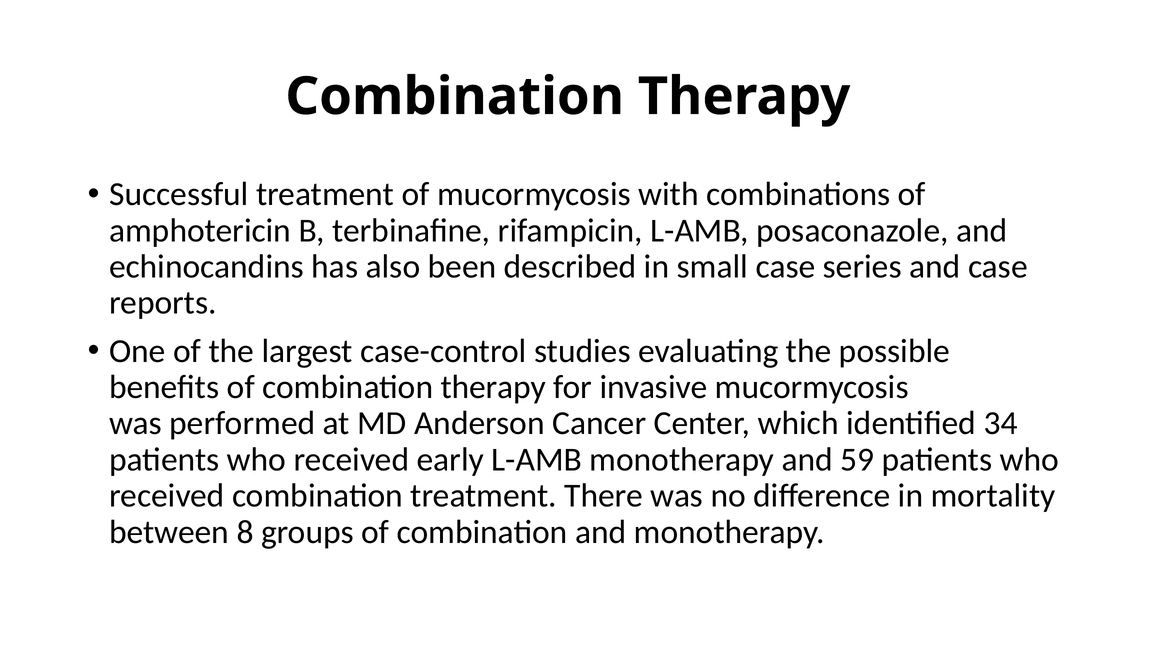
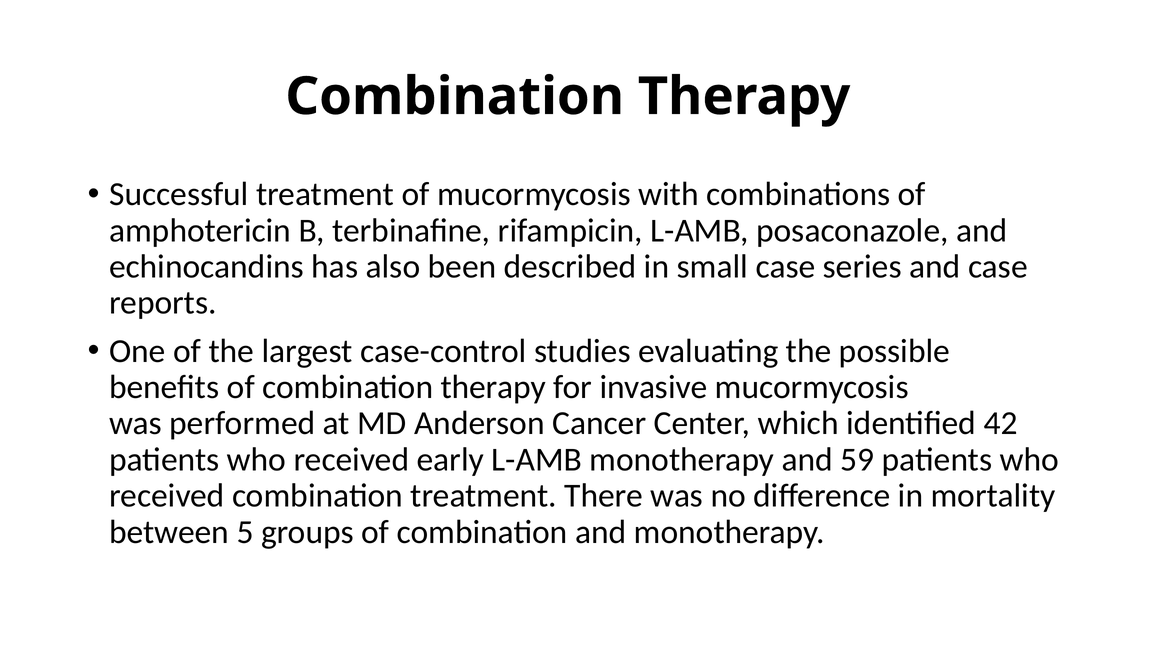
34: 34 -> 42
8: 8 -> 5
